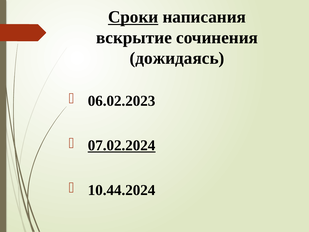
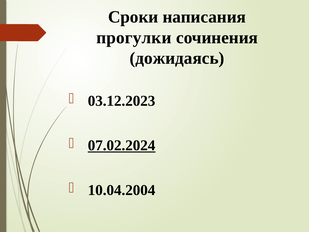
Сроки underline: present -> none
вскрытие: вскрытие -> прогулки
06.02.2023: 06.02.2023 -> 03.12.2023
10.44.2024: 10.44.2024 -> 10.04.2004
